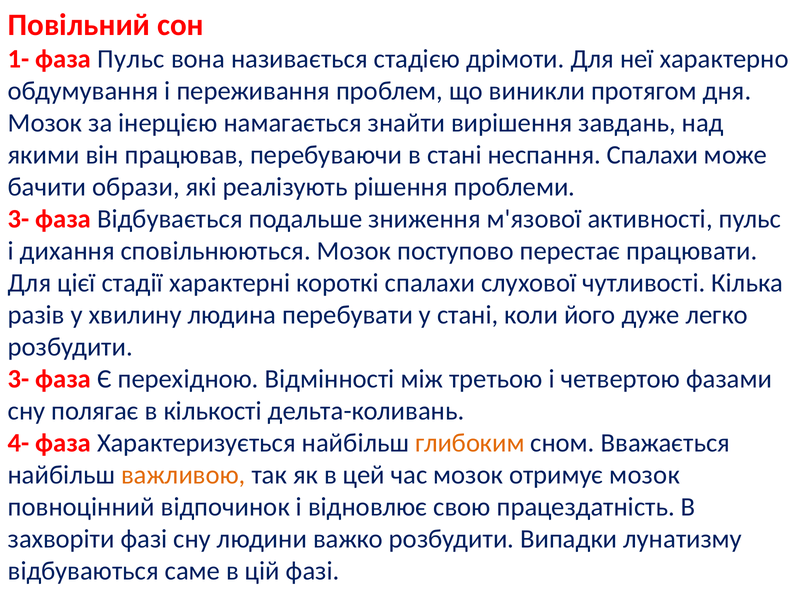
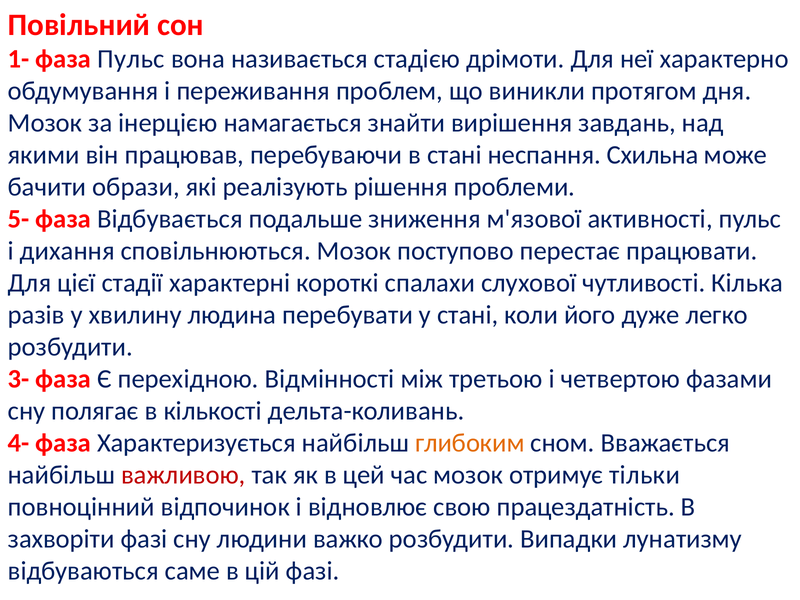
неспання Спалахи: Спалахи -> Схильна
3- at (19, 219): 3- -> 5-
важливою colour: orange -> red
отримує мозок: мозок -> тільки
